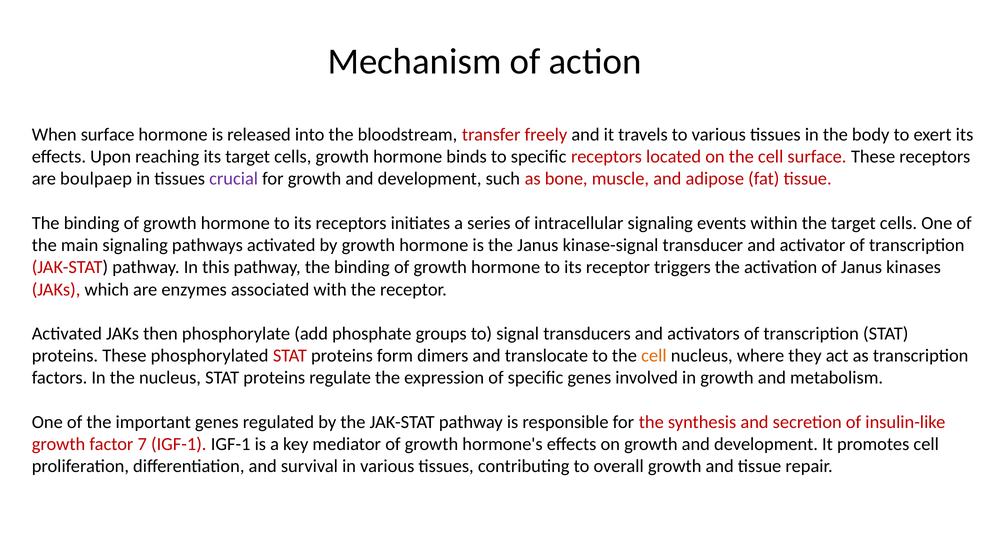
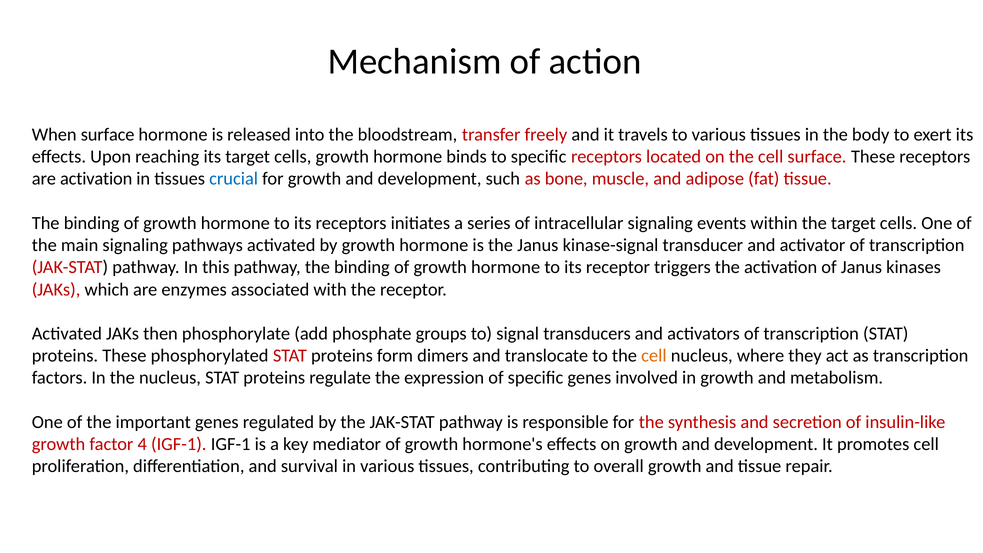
are boulpaep: boulpaep -> activation
crucial colour: purple -> blue
7: 7 -> 4
